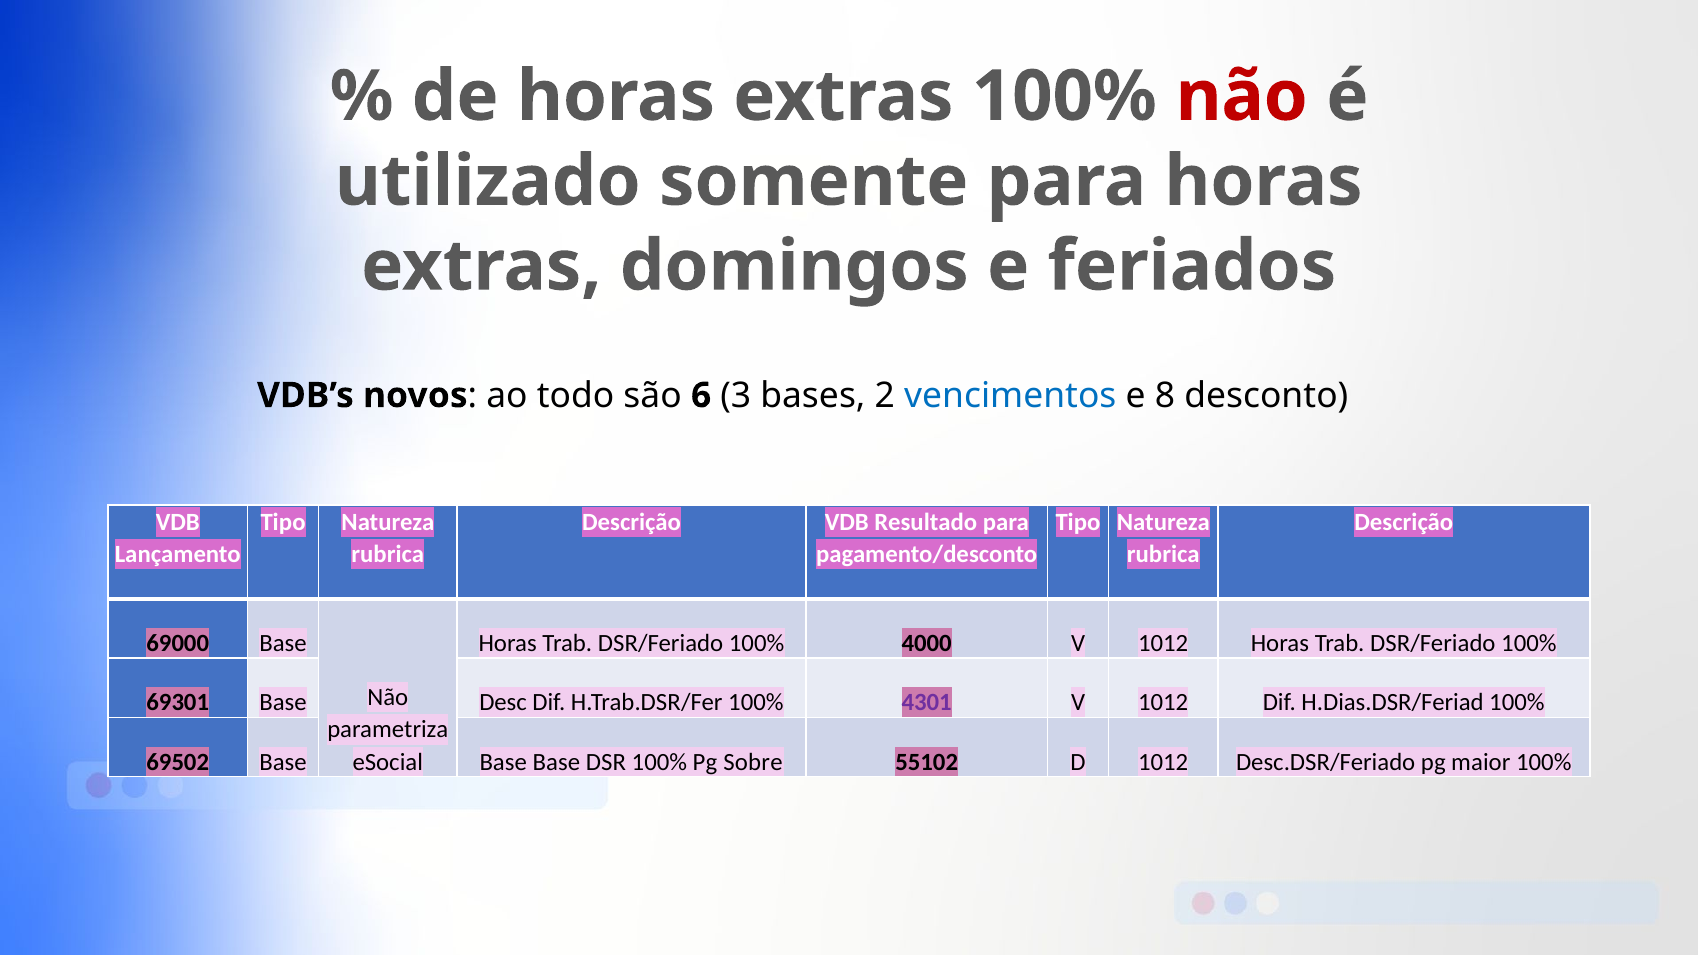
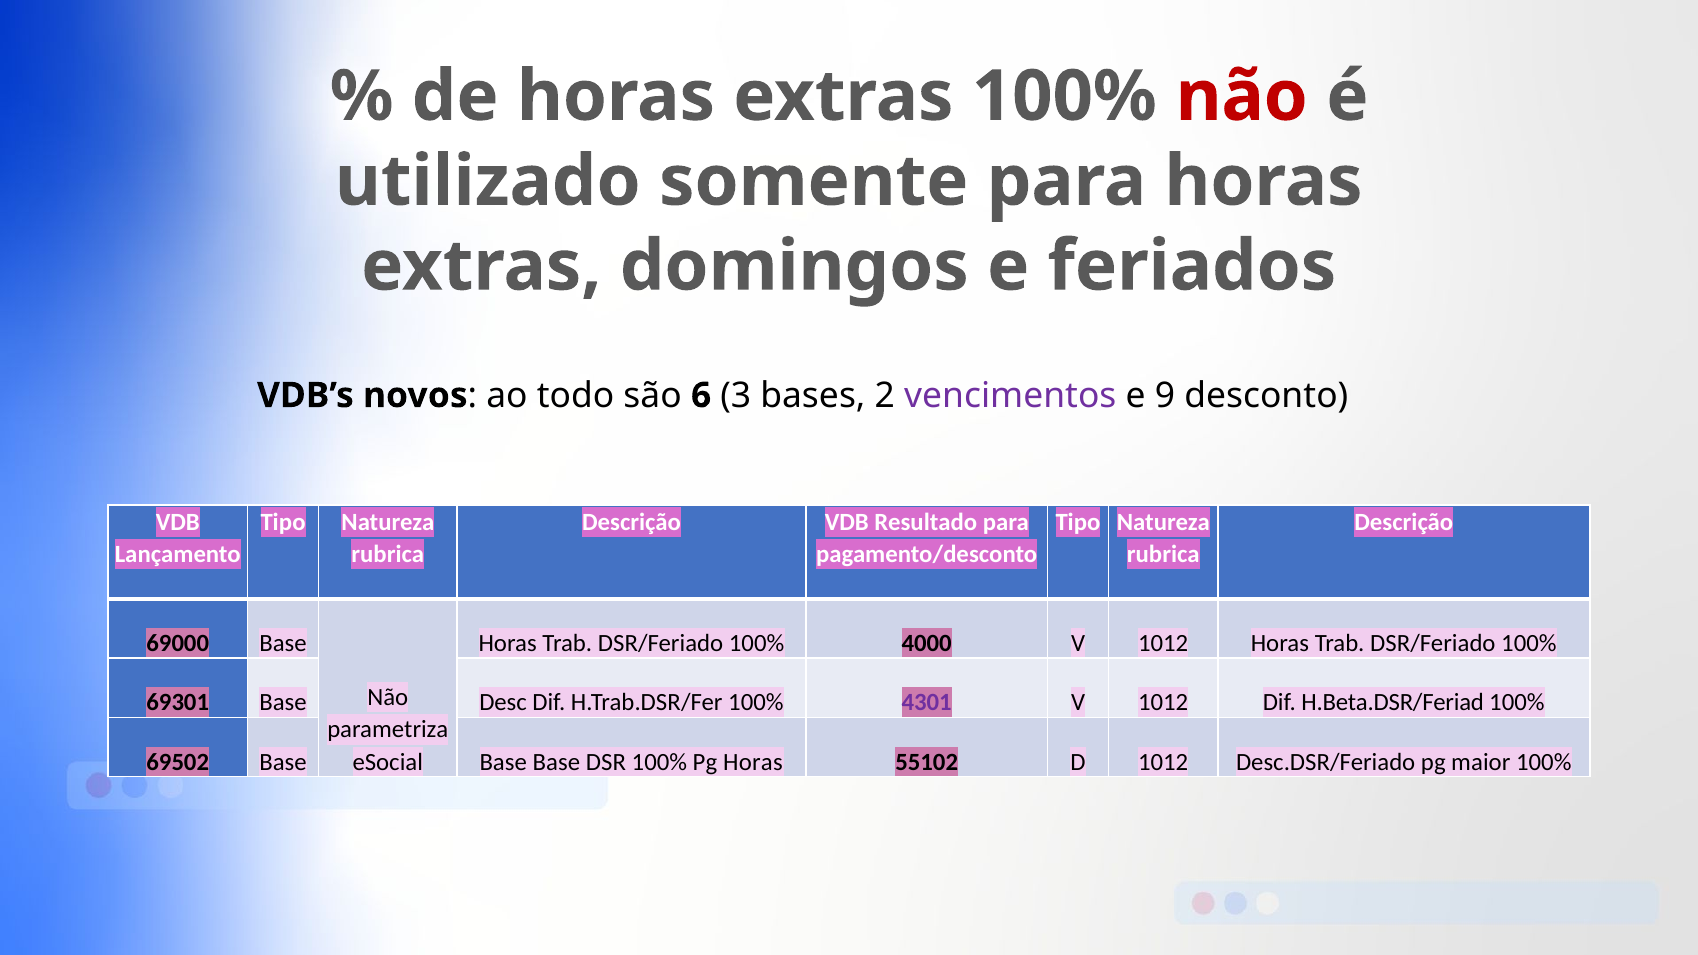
vencimentos colour: blue -> purple
8: 8 -> 9
H.Dias.DSR/Feriad: H.Dias.DSR/Feriad -> H.Beta.DSR/Feriad
Pg Sobre: Sobre -> Horas
